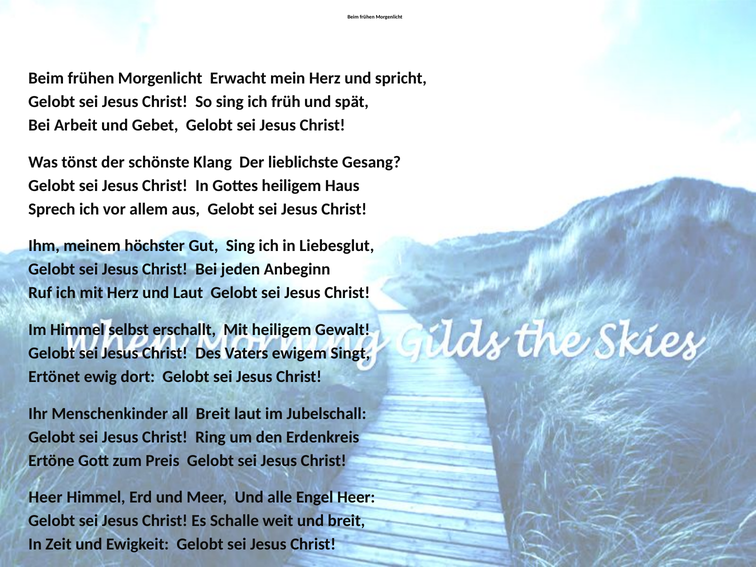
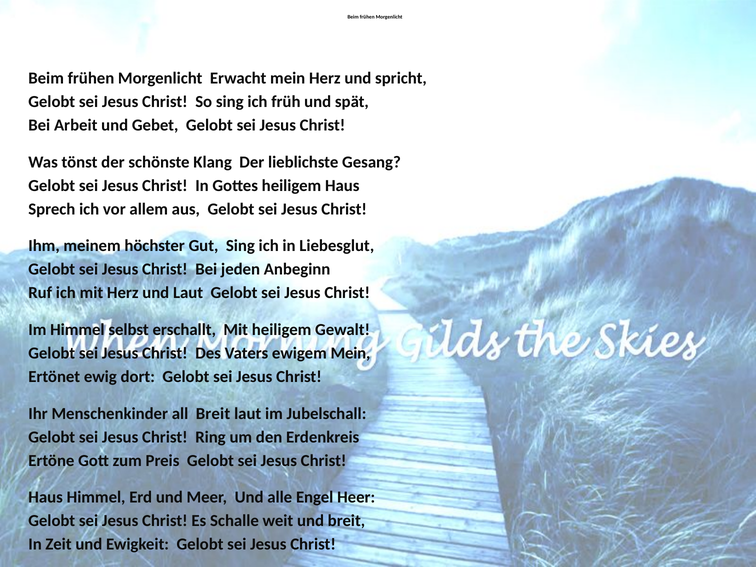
ewigem Singt: Singt -> Mein
Heer at (46, 497): Heer -> Haus
